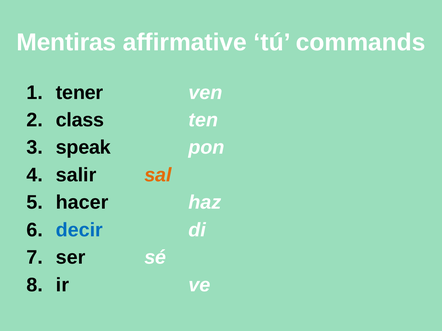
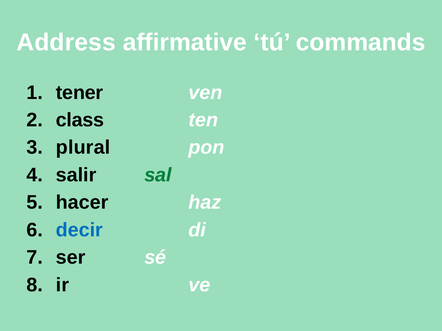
Mentiras: Mentiras -> Address
speak: speak -> plural
sal colour: orange -> green
